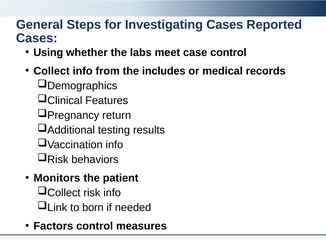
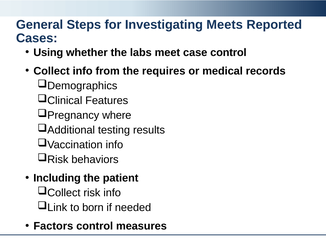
Investigating Cases: Cases -> Meets
includes: includes -> requires
return: return -> where
Monitors: Monitors -> Including
